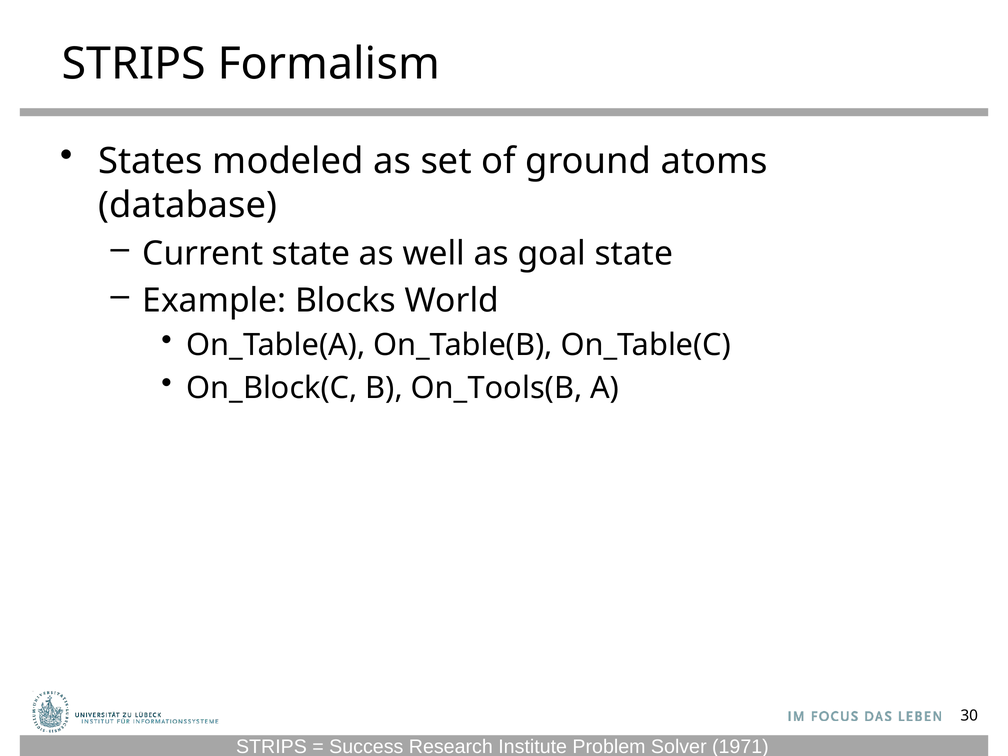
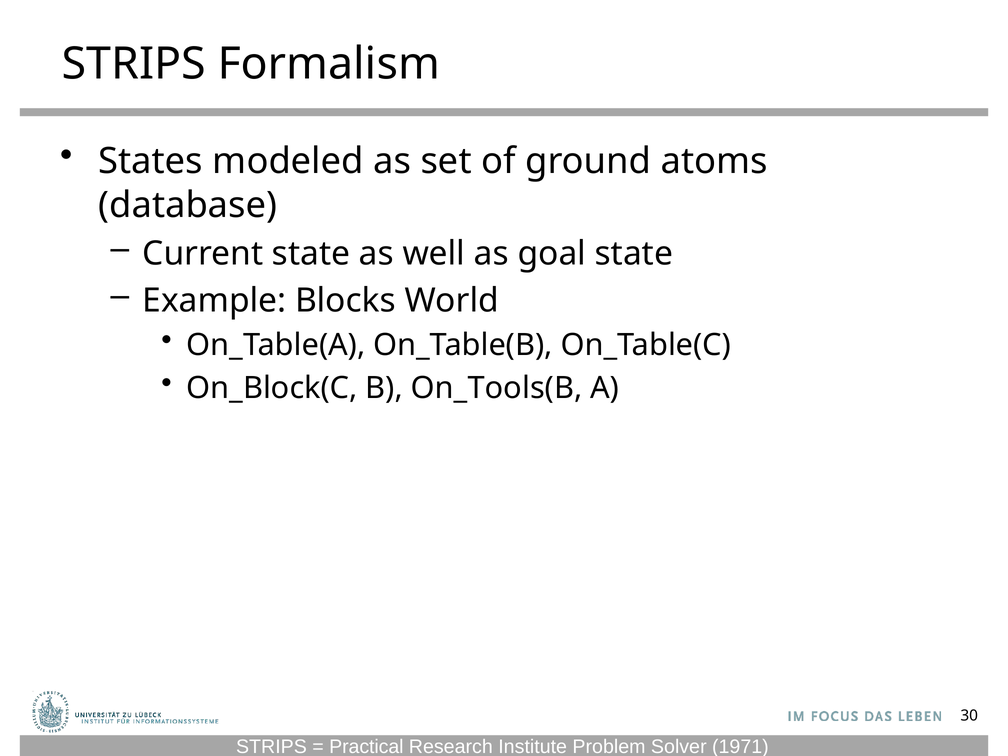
Success: Success -> Practical
